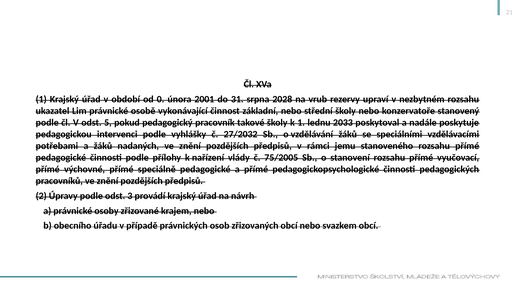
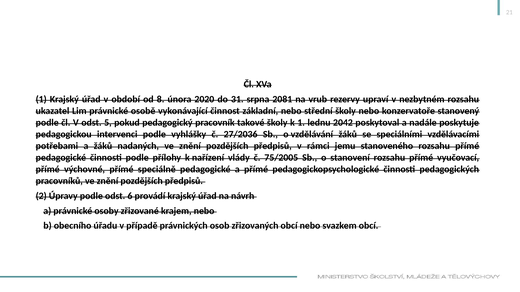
0: 0 -> 8
2001: 2001 -> 2020
2028: 2028 -> 2081
2033: 2033 -> 2042
27/2032: 27/2032 -> 27/2036
3: 3 -> 6
